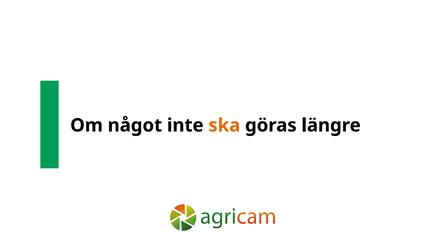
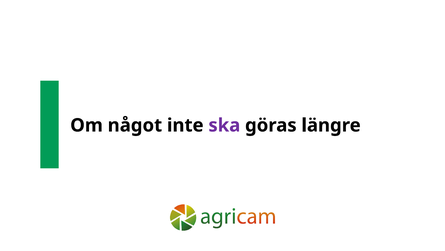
ska colour: orange -> purple
